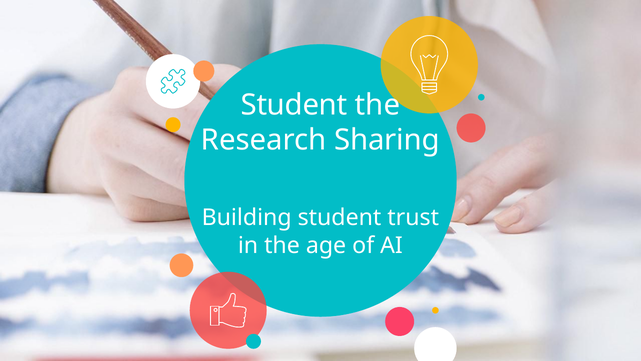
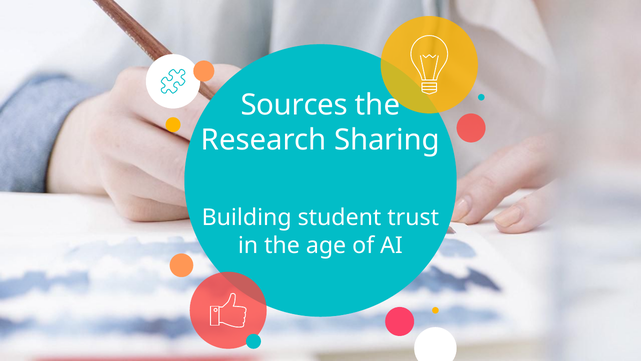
Student at (294, 105): Student -> Sources
